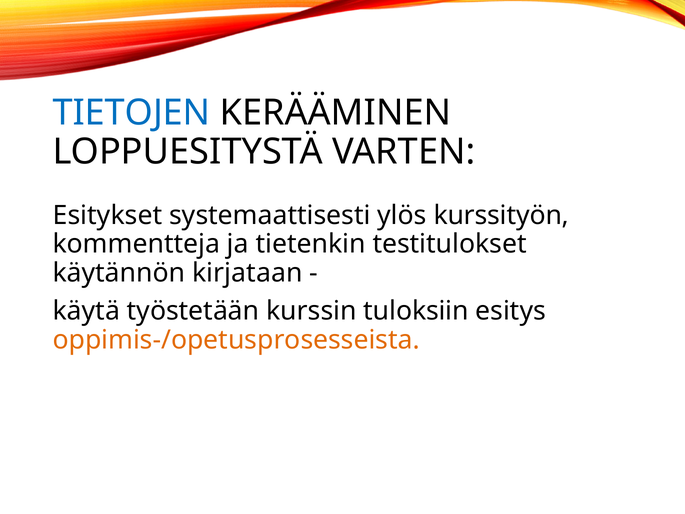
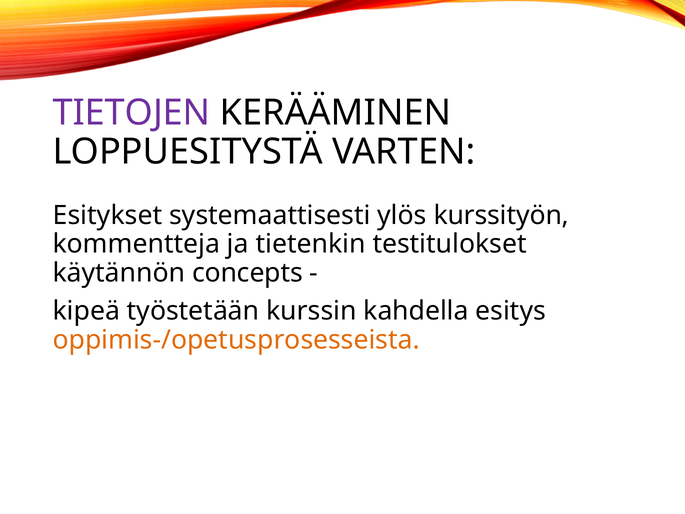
TIETOJEN colour: blue -> purple
kirjataan: kirjataan -> concepts
käytä: käytä -> kipeä
tuloksiin: tuloksiin -> kahdella
